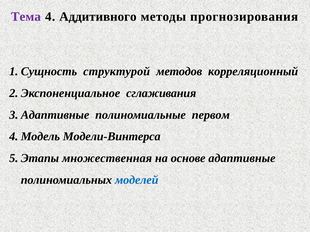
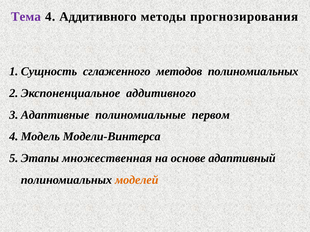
структурой: структурой -> сглаженного
методов корреляционный: корреляционный -> полиномиальных
сглаживания at (161, 93): сглаживания -> аддитивного
адаптивные: адаптивные -> адаптивный
моделей colour: blue -> orange
